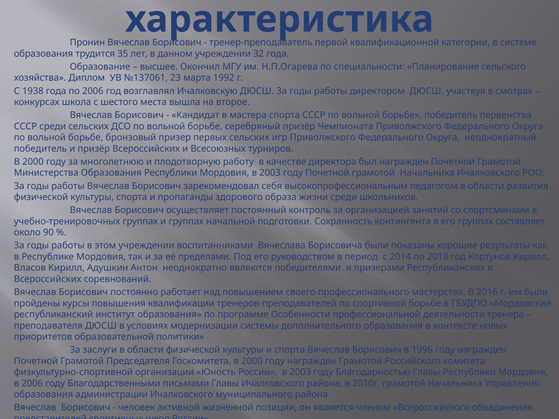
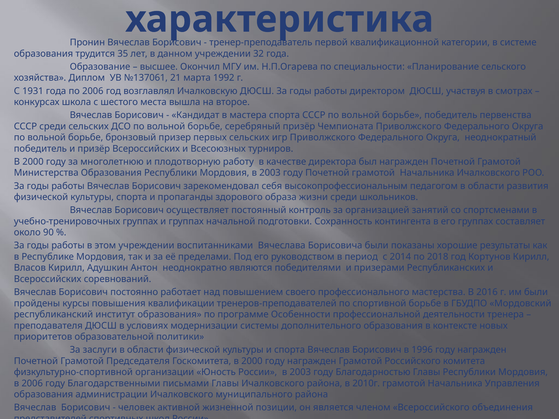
23: 23 -> 21
1938: 1938 -> 1931
